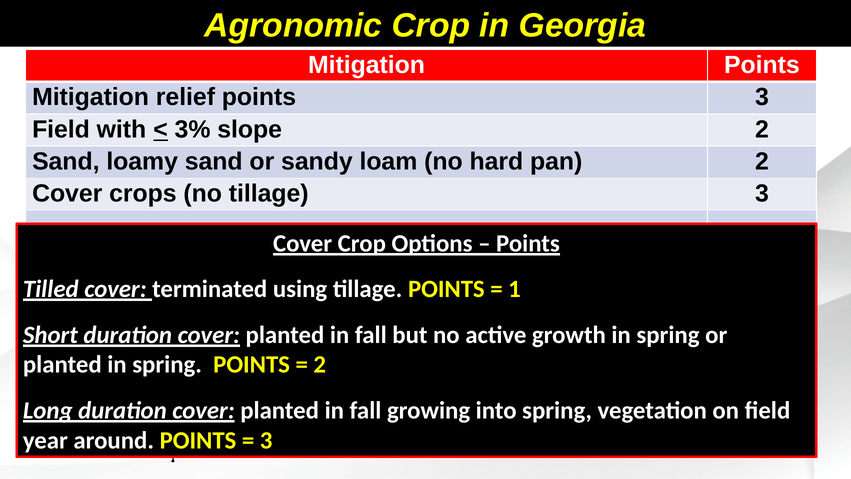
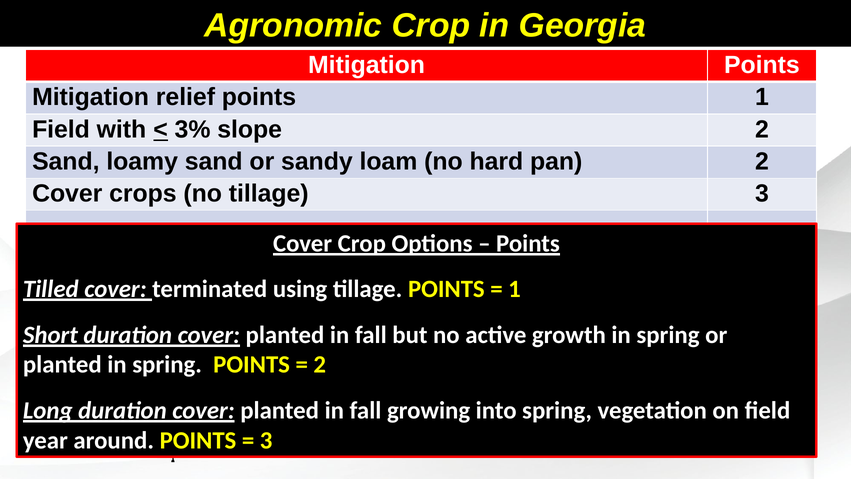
points 3: 3 -> 1
